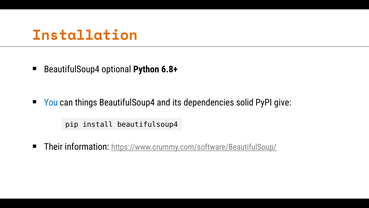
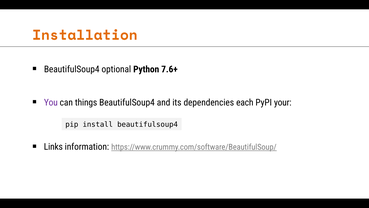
6.8+: 6.8+ -> 7.6+
You colour: blue -> purple
solid: solid -> each
give: give -> your
Their: Their -> Links
